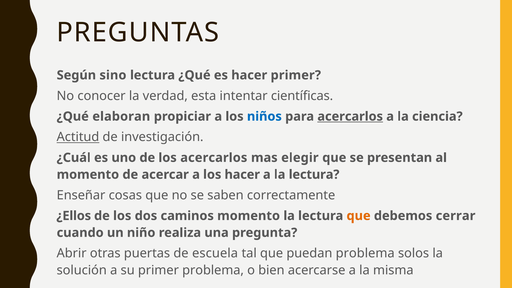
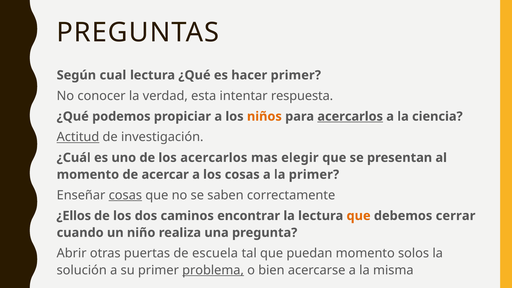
sino: sino -> cual
científicas: científicas -> respuesta
elaboran: elaboran -> podemos
niños colour: blue -> orange
los hacer: hacer -> cosas
a la lectura: lectura -> primer
cosas at (125, 195) underline: none -> present
caminos momento: momento -> encontrar
puedan problema: problema -> momento
problema at (213, 270) underline: none -> present
